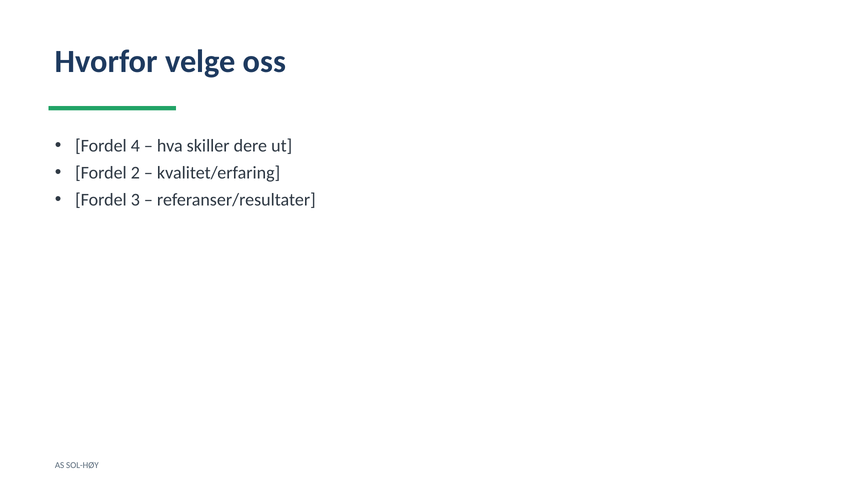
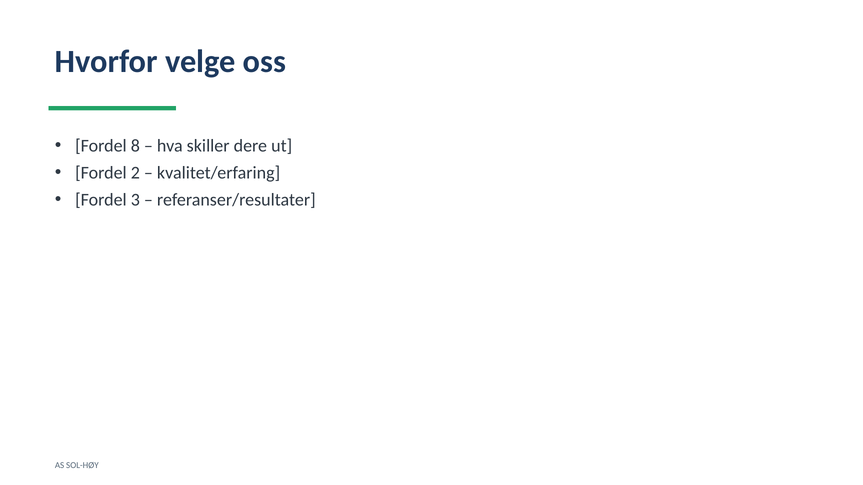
4: 4 -> 8
